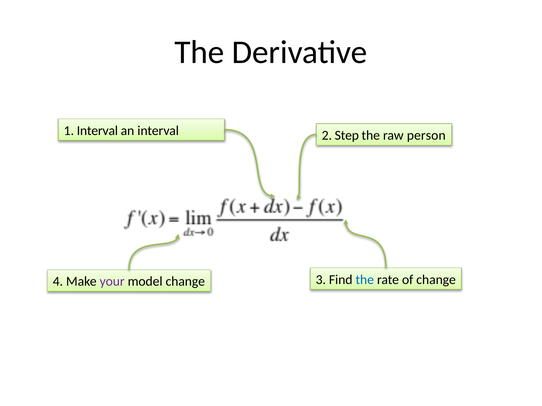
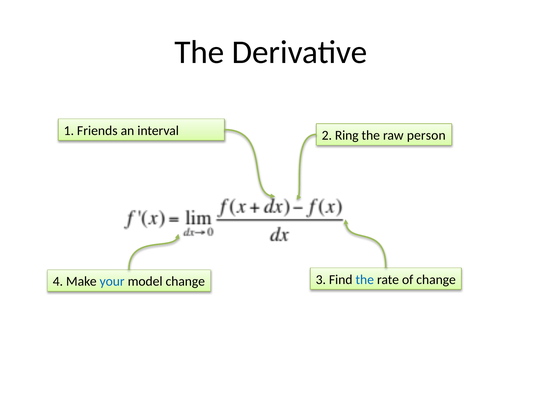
1 Interval: Interval -> Friends
Step: Step -> Ring
your colour: purple -> blue
